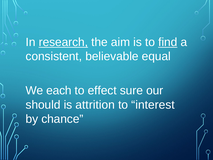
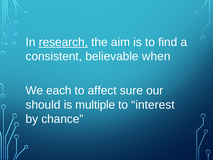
find underline: present -> none
equal: equal -> when
effect: effect -> affect
attrition: attrition -> multiple
